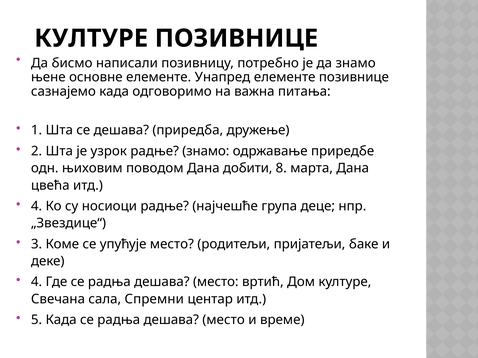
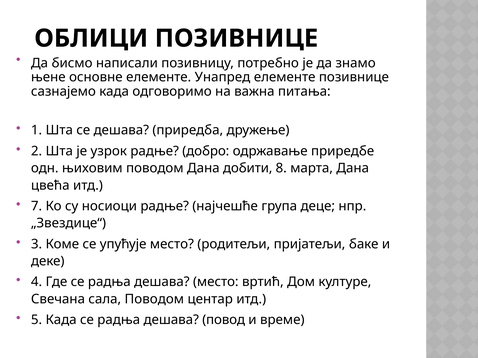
КУЛТУРЕ at (91, 38): КУЛТУРЕ -> ОБЛИЦИ
радње знамо: знамо -> добро
4 at (37, 206): 4 -> 7
сала Спремни: Спремни -> Поводом
место at (224, 320): место -> повод
